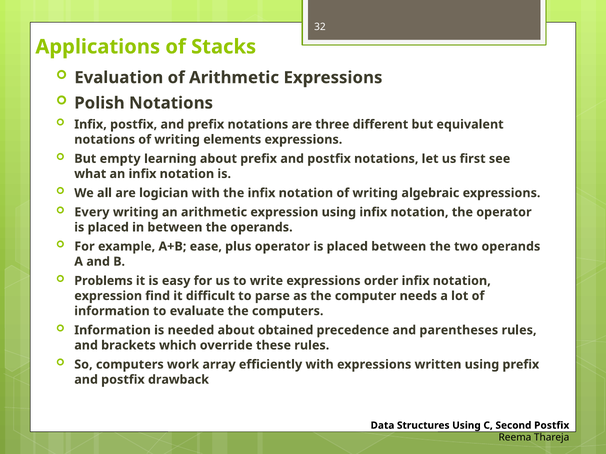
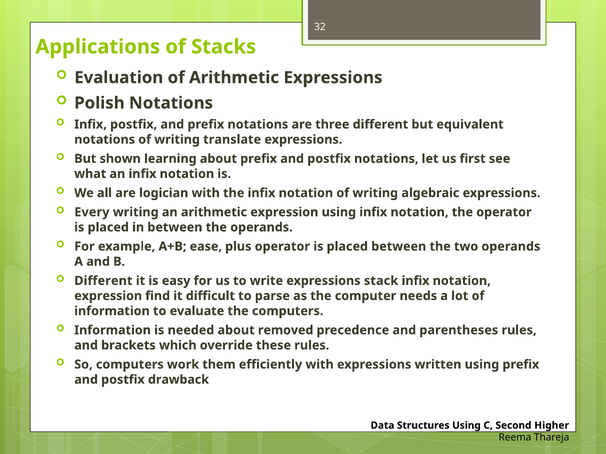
elements: elements -> translate
empty: empty -> shown
Problems at (103, 281): Problems -> Different
order: order -> stack
obtained: obtained -> removed
array: array -> them
Second Postfix: Postfix -> Higher
